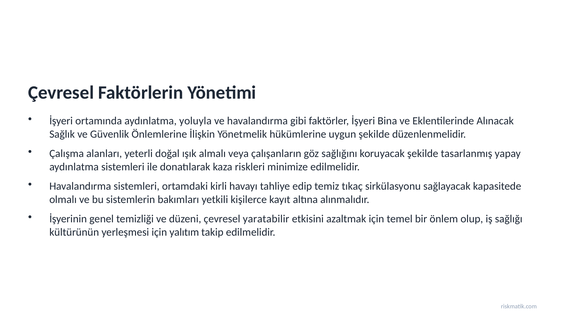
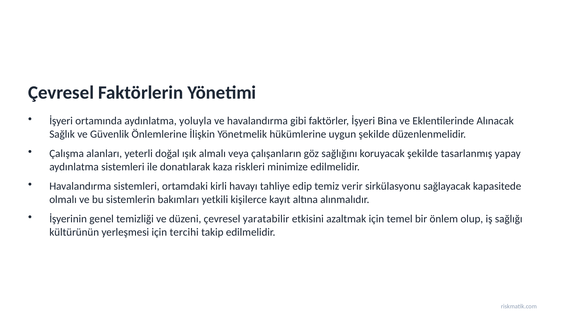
tıkaç: tıkaç -> verir
yalıtım: yalıtım -> tercihi
